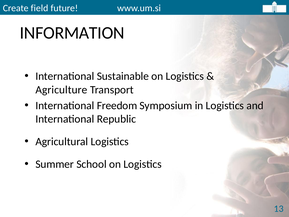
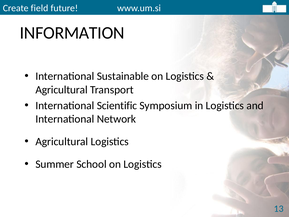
Agriculture at (61, 90): Agriculture -> Agricultural
Freedom: Freedom -> Scientific
Republic: Republic -> Network
